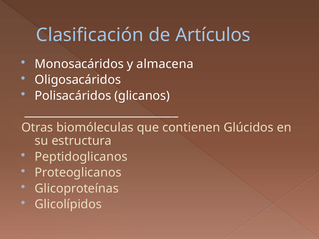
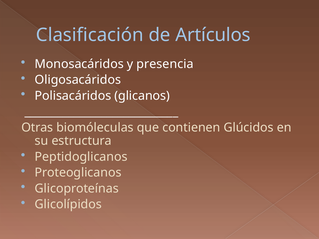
almacena: almacena -> presencia
